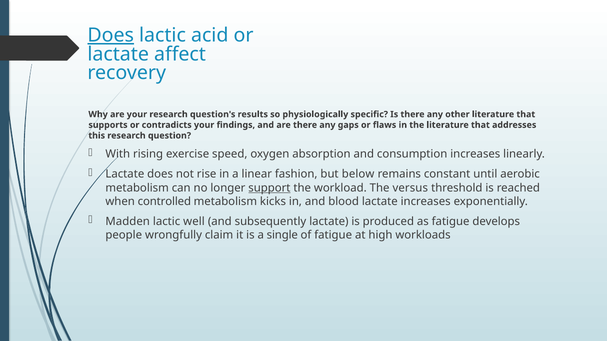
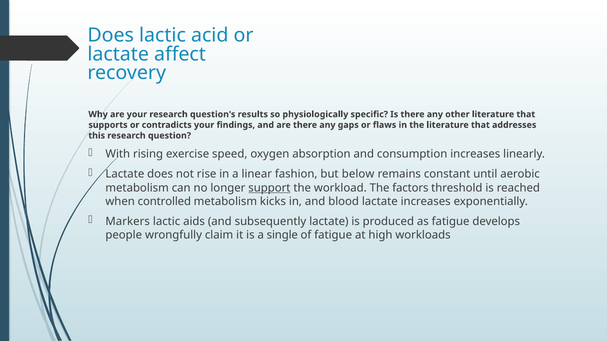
Does at (111, 35) underline: present -> none
versus: versus -> factors
Madden: Madden -> Markers
well: well -> aids
